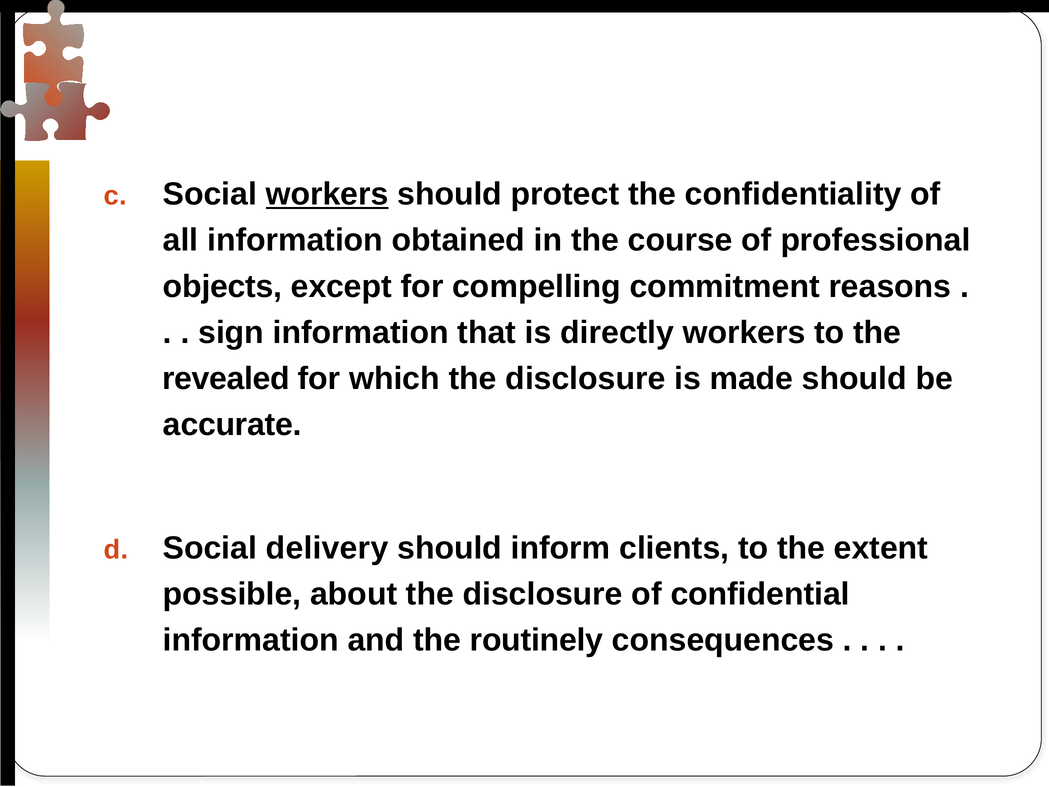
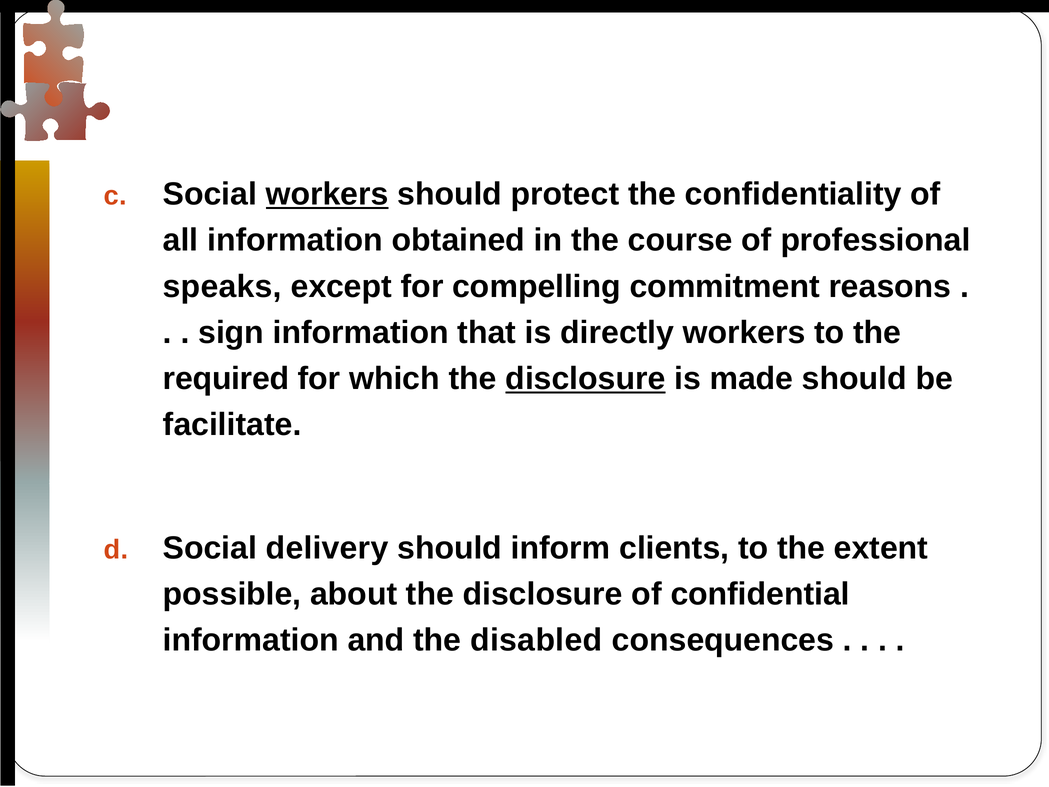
objects: objects -> speaks
revealed: revealed -> required
disclosure at (585, 379) underline: none -> present
accurate: accurate -> facilitate
routinely: routinely -> disabled
